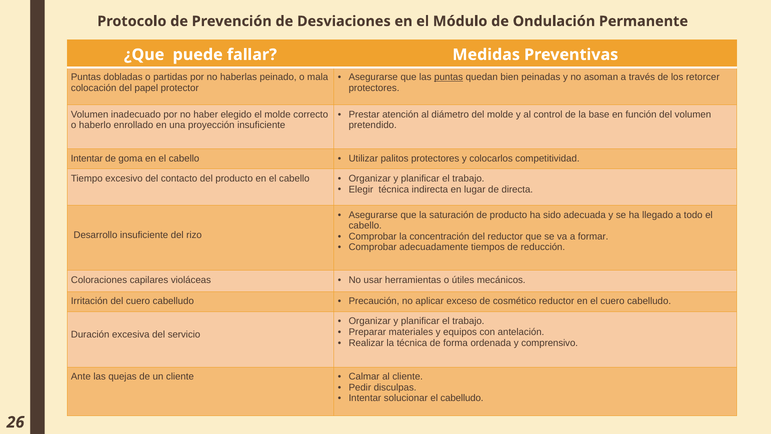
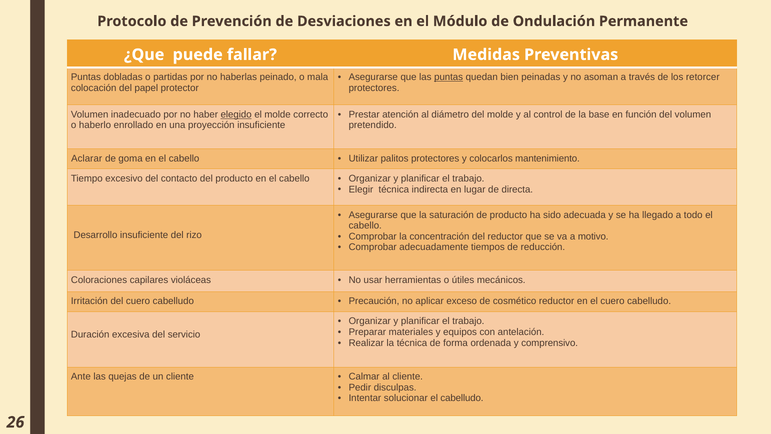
elegido underline: none -> present
Intentar at (87, 158): Intentar -> Aclarar
competitividad: competitividad -> mantenimiento
formar: formar -> motivo
